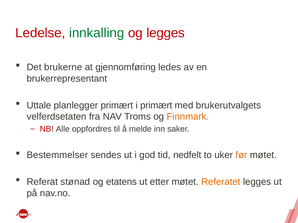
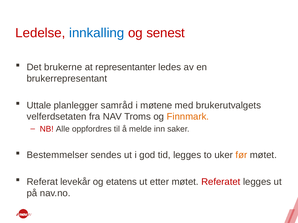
innkalling colour: green -> blue
og legges: legges -> senest
gjennomføring: gjennomføring -> representanter
planlegger primært: primært -> samråd
i primært: primært -> møtene
tid nedfelt: nedfelt -> legges
stønad: stønad -> levekår
Referatet colour: orange -> red
